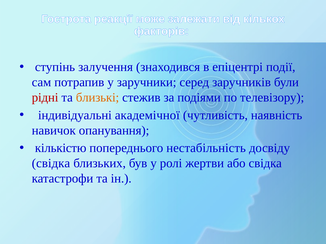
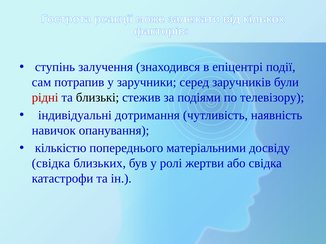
близькі colour: orange -> black
академічної: академічної -> дотримання
нестабільність: нестабільність -> матеріальними
